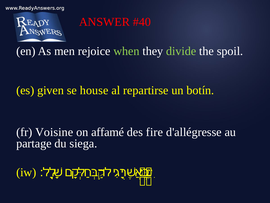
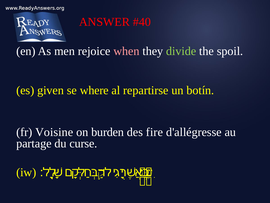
when colour: light green -> pink
house: house -> where
affamé: affamé -> burden
siega: siega -> curse
